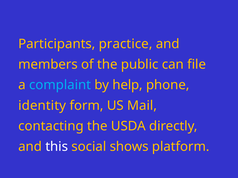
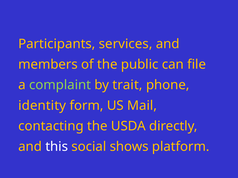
practice: practice -> services
complaint colour: light blue -> light green
help: help -> trait
